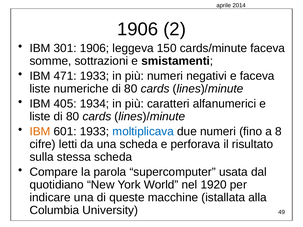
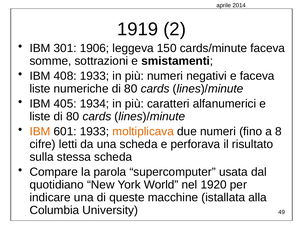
1906 at (138, 29): 1906 -> 1919
471: 471 -> 408
moltiplicava colour: blue -> orange
